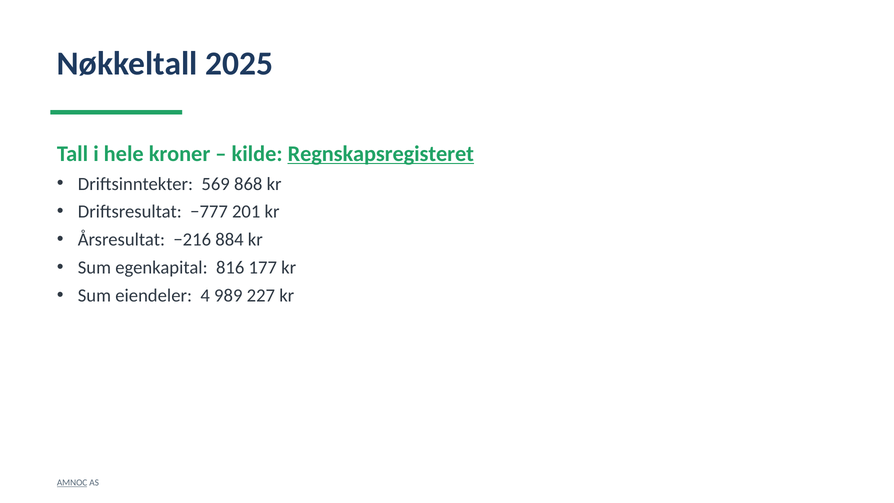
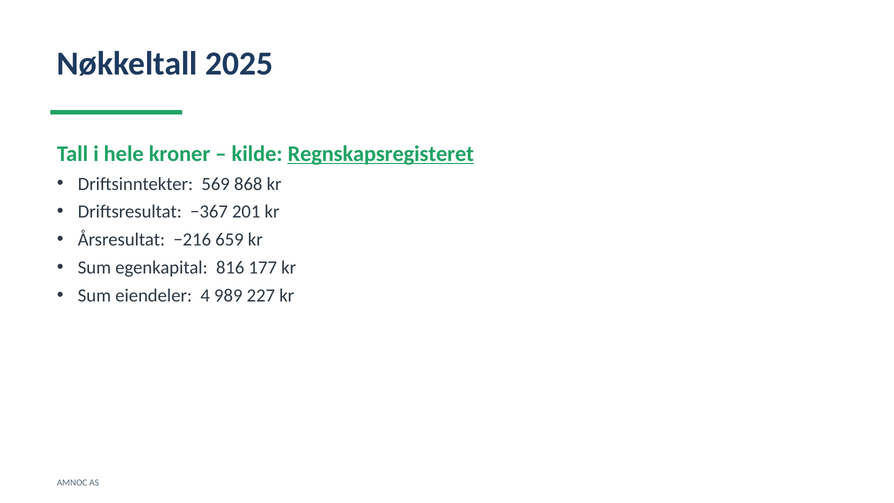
−777: −777 -> −367
884: 884 -> 659
AMNOC underline: present -> none
